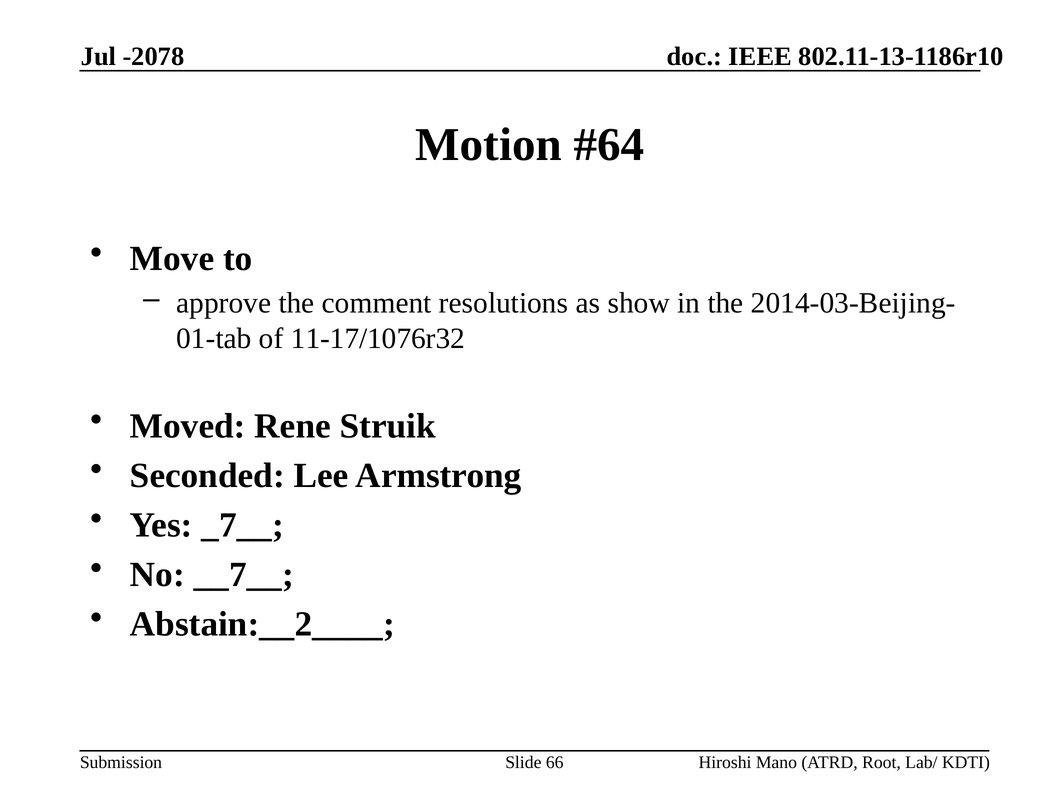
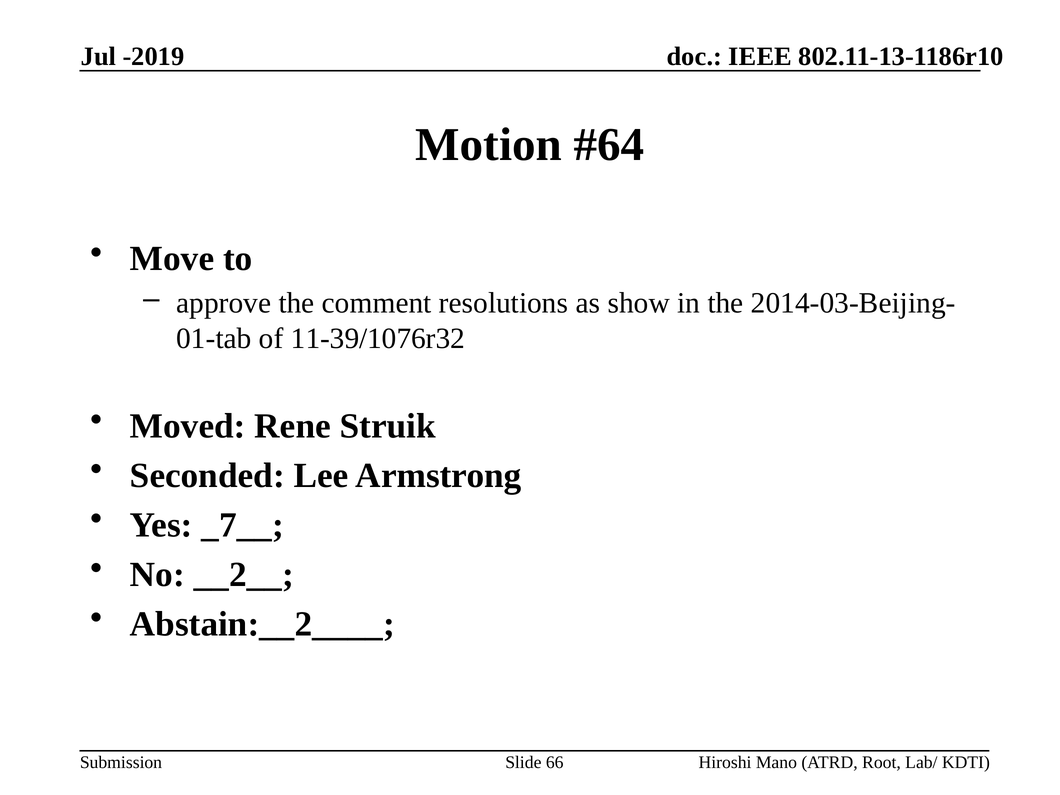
-2078: -2078 -> -2019
11-17/1076r32: 11-17/1076r32 -> 11-39/1076r32
__7__: __7__ -> __2__
